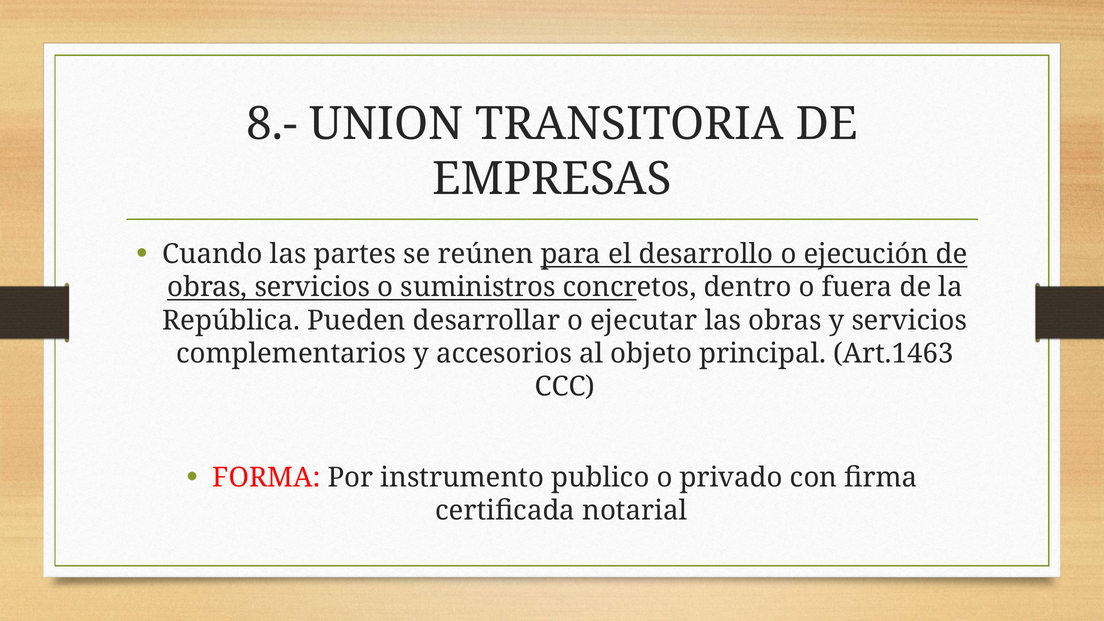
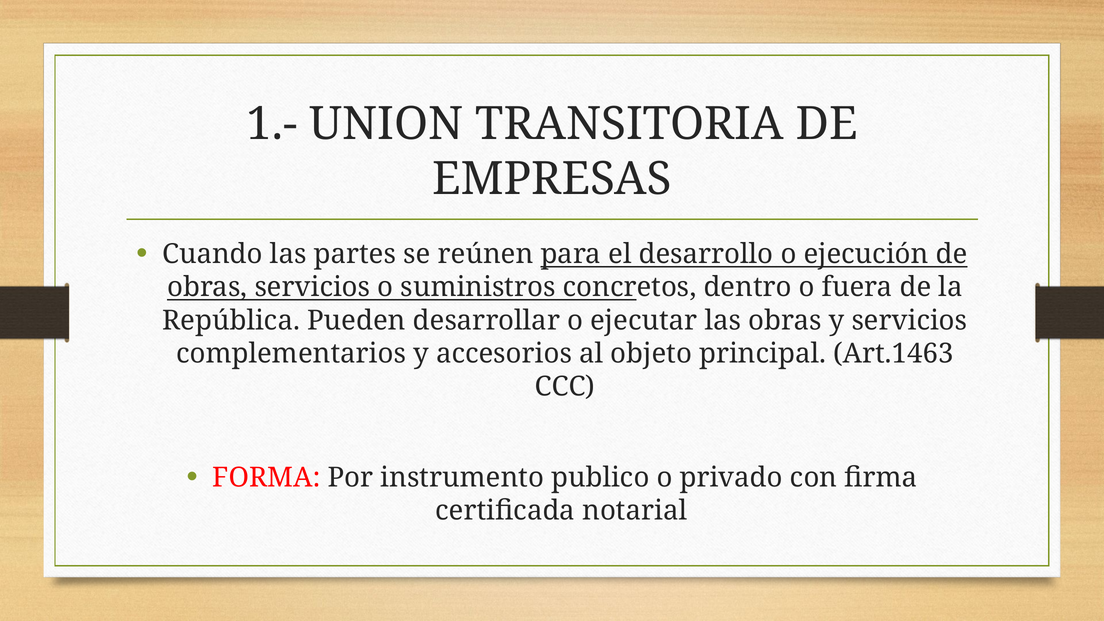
8.-: 8.- -> 1.-
